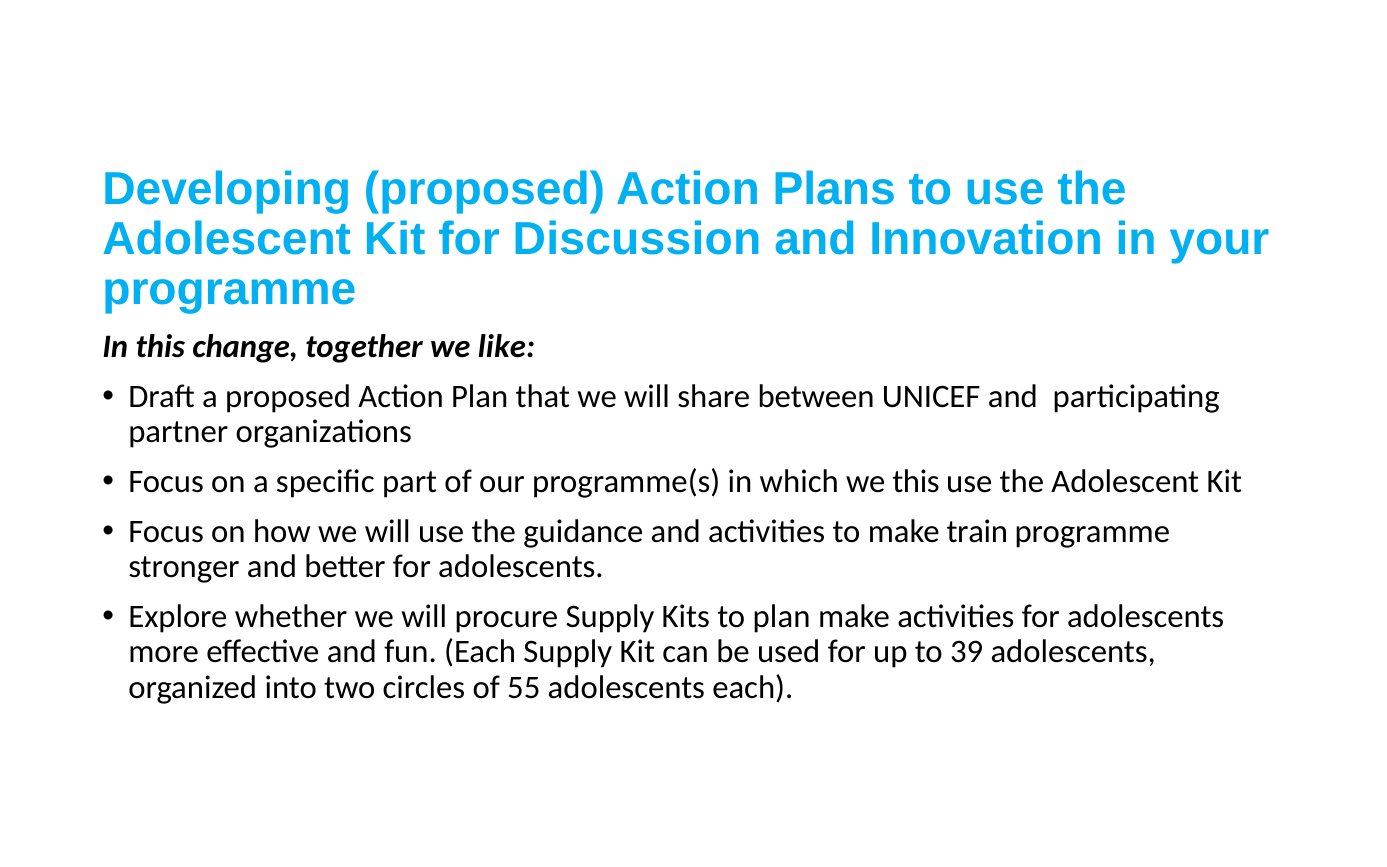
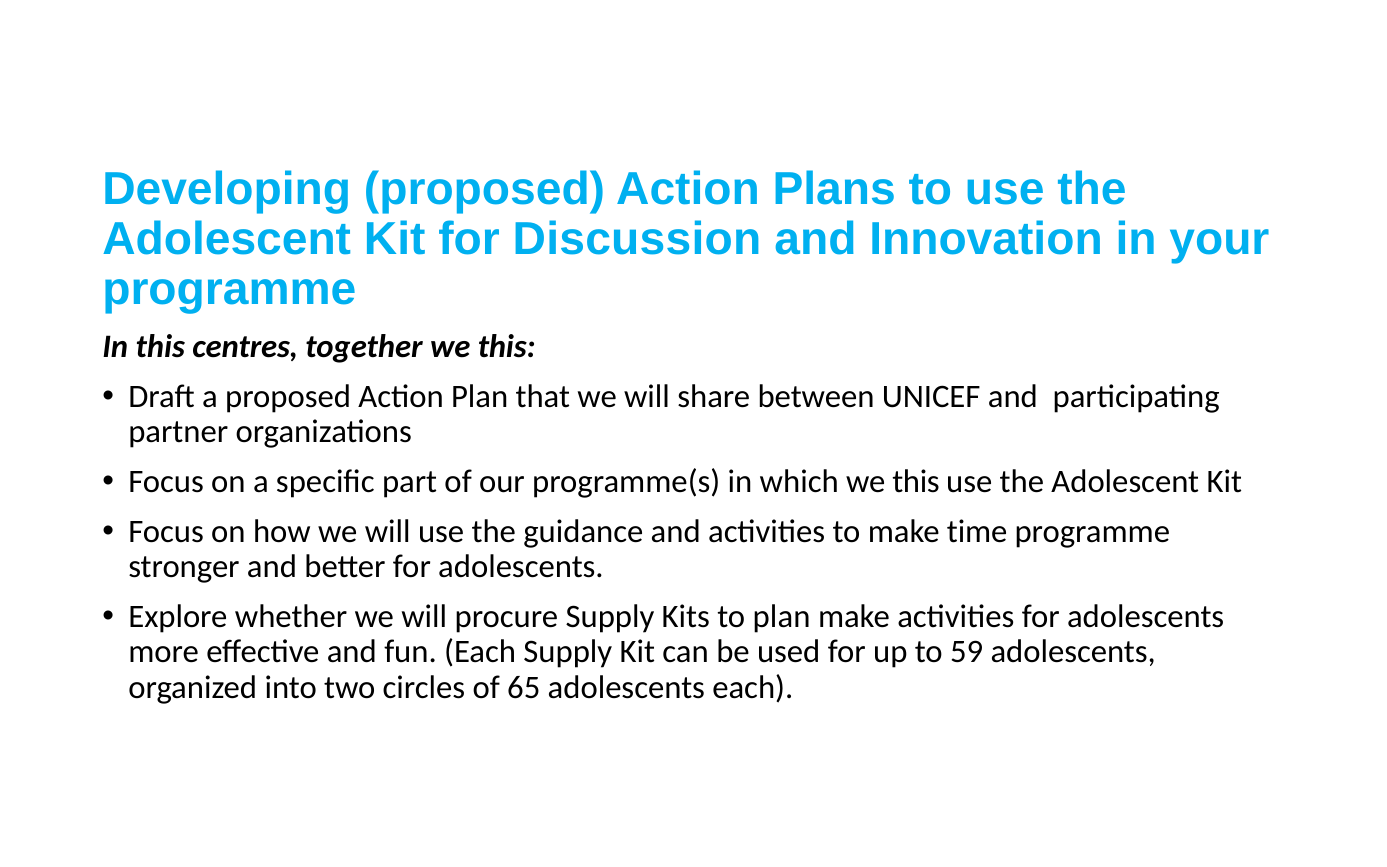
change: change -> centres
together we like: like -> this
train: train -> time
39: 39 -> 59
55: 55 -> 65
